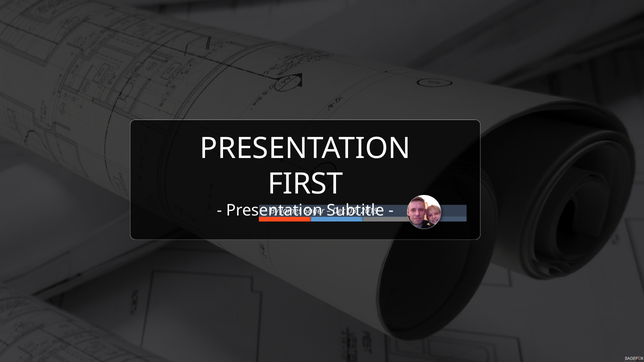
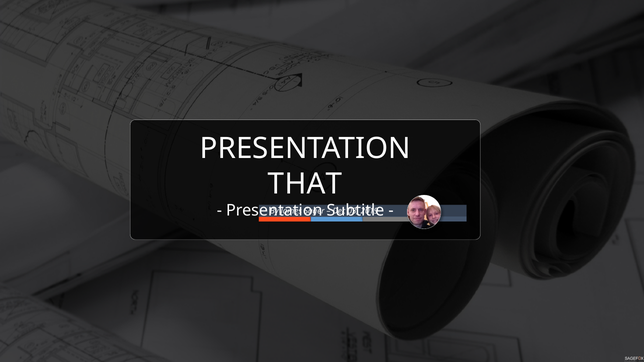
FIRST: FIRST -> THAT
